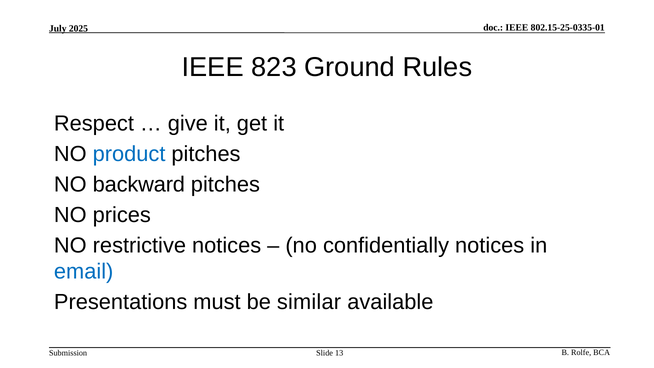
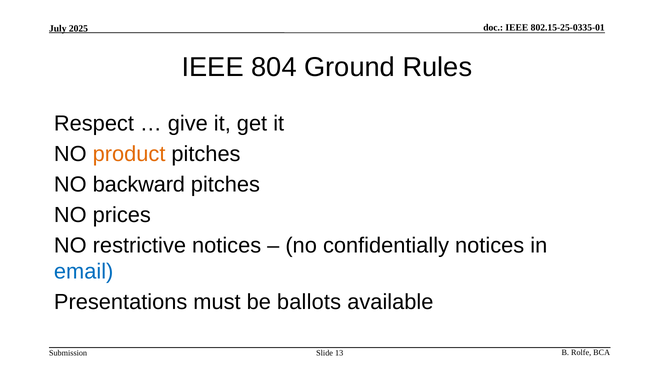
823: 823 -> 804
product colour: blue -> orange
similar: similar -> ballots
